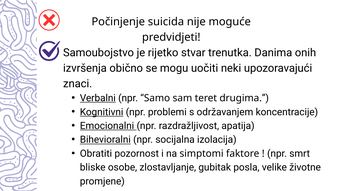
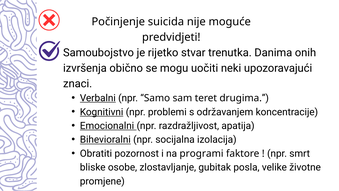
simptomi: simptomi -> programi
